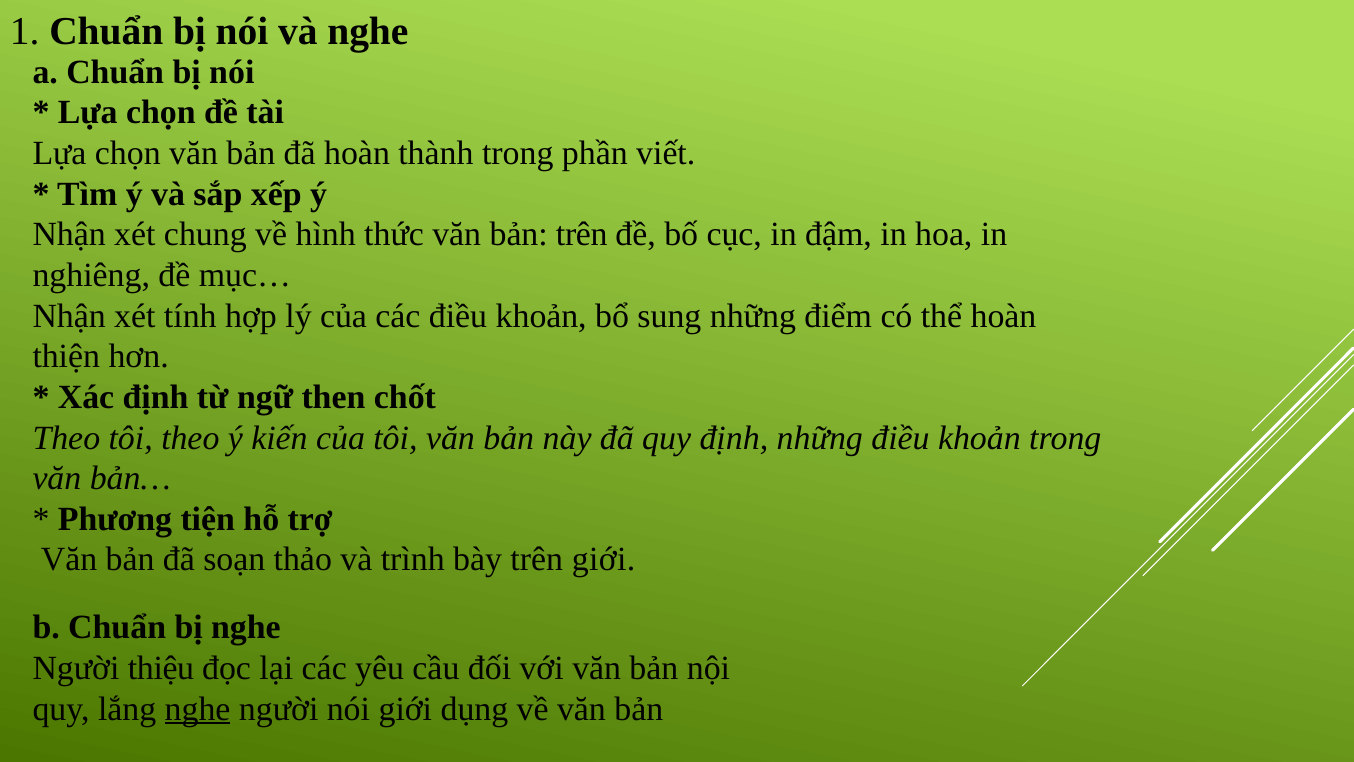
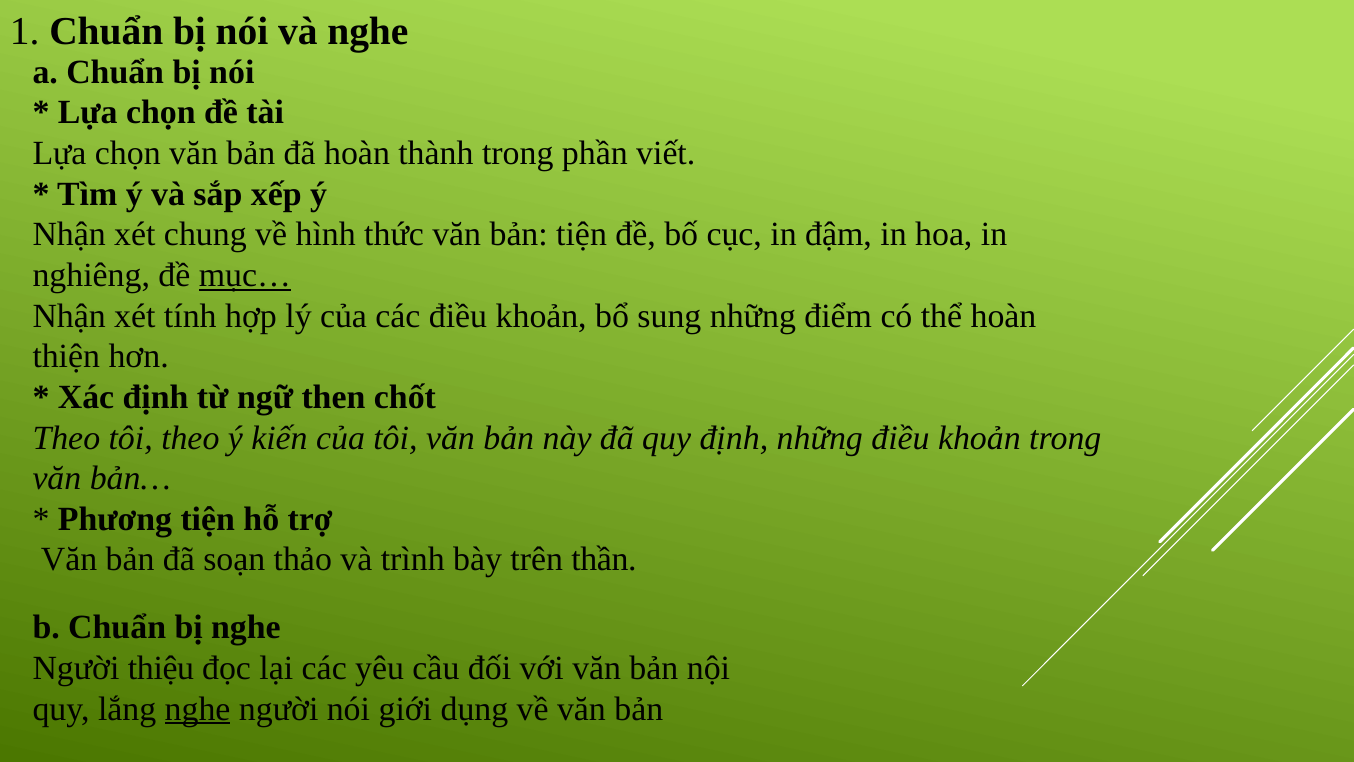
bản trên: trên -> tiện
mục… underline: none -> present
trên giới: giới -> thần
